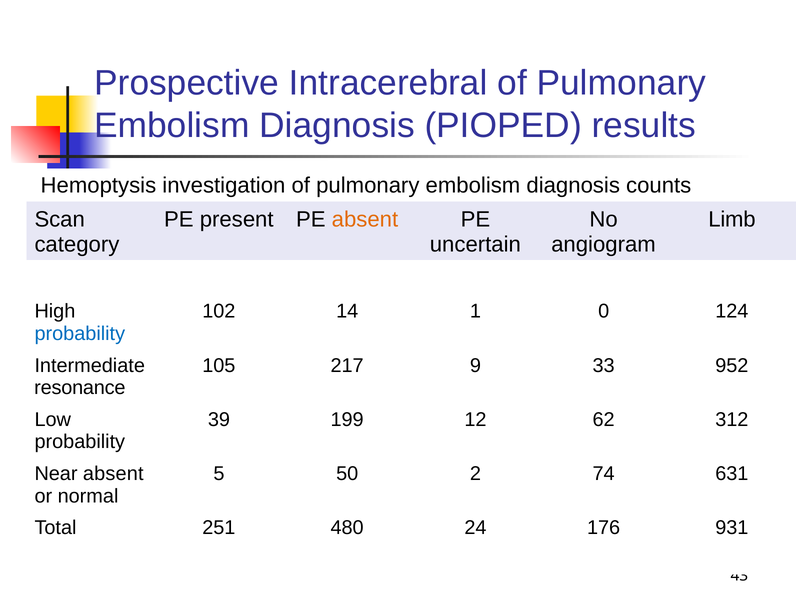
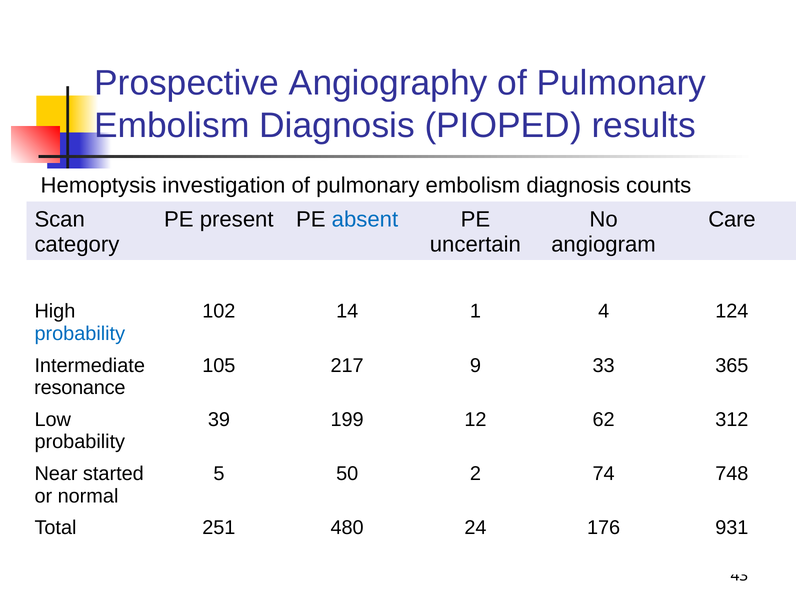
Intracerebral: Intracerebral -> Angiography
absent at (365, 220) colour: orange -> blue
Limb: Limb -> Care
0: 0 -> 4
952: 952 -> 365
Near absent: absent -> started
631: 631 -> 748
